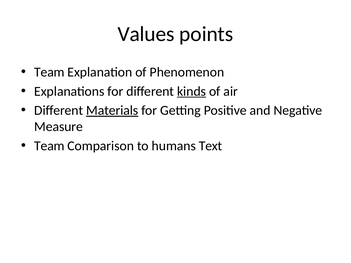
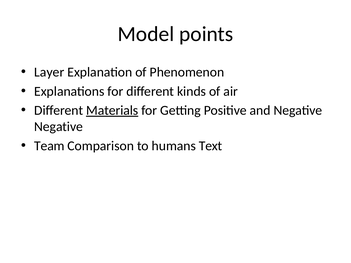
Values: Values -> Model
Team at (49, 72): Team -> Layer
kinds underline: present -> none
Measure at (59, 127): Measure -> Negative
